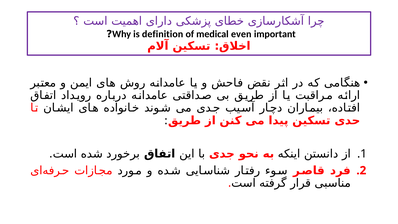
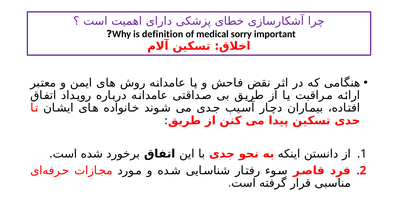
even: even -> sorry
